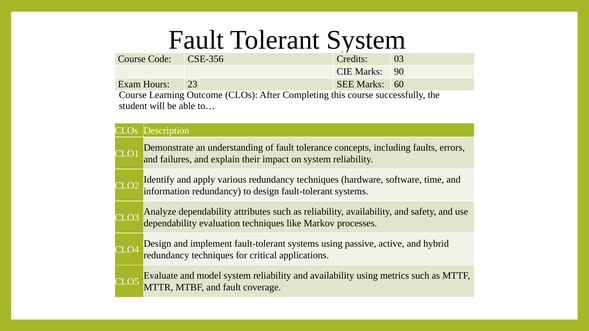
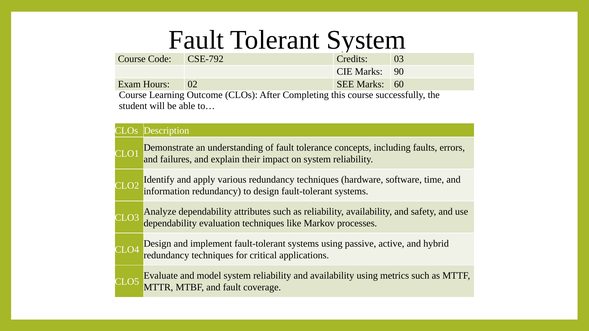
CSE-356: CSE-356 -> CSE-792
23: 23 -> 02
